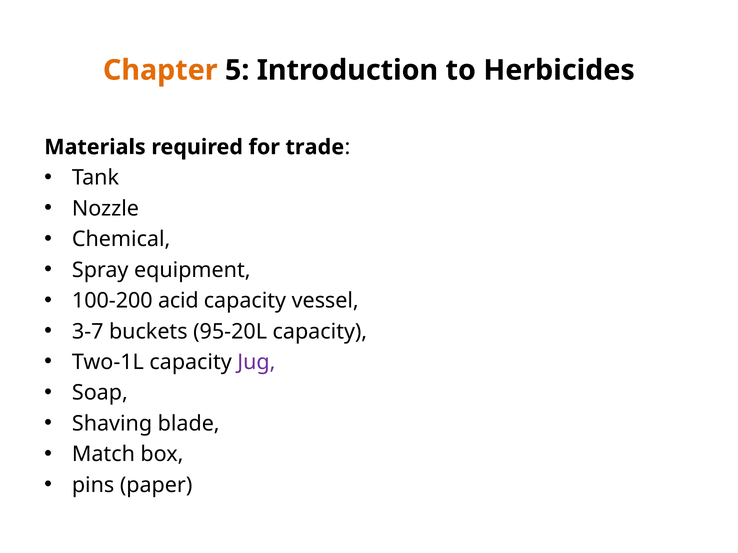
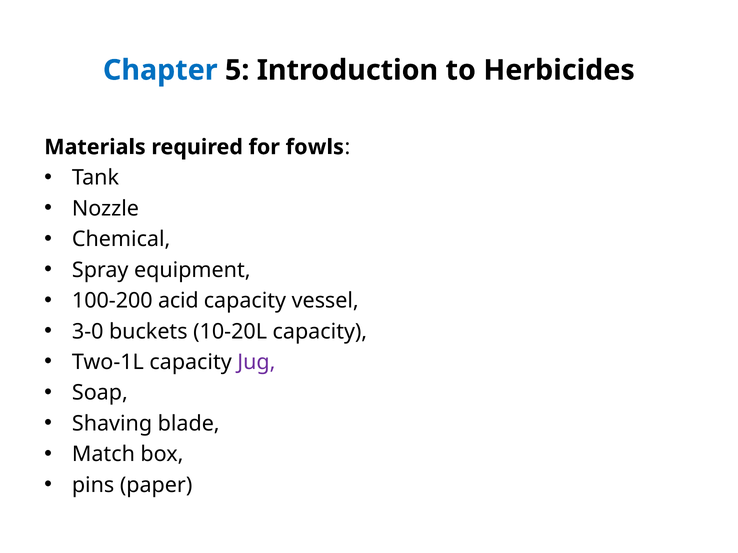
Chapter colour: orange -> blue
trade: trade -> fowls
3-7: 3-7 -> 3-0
95-20L: 95-20L -> 10-20L
